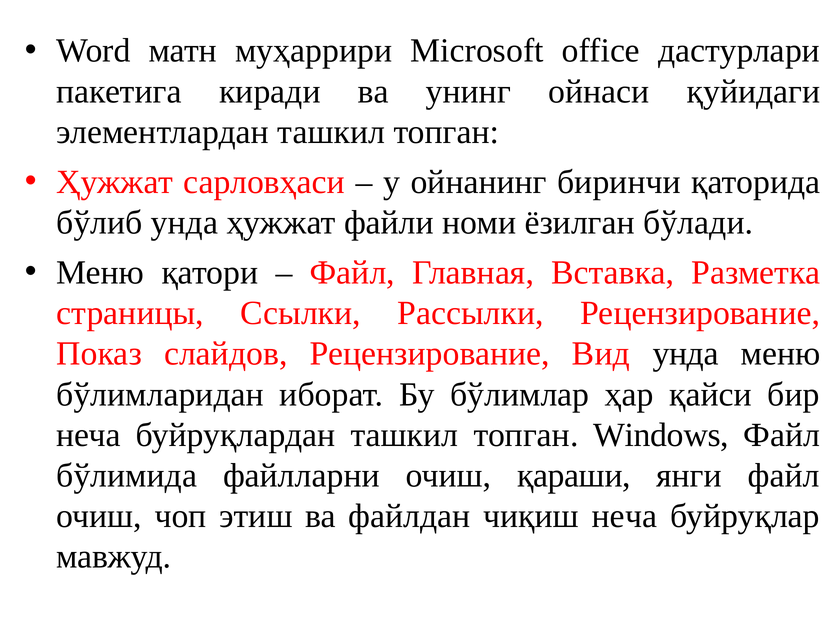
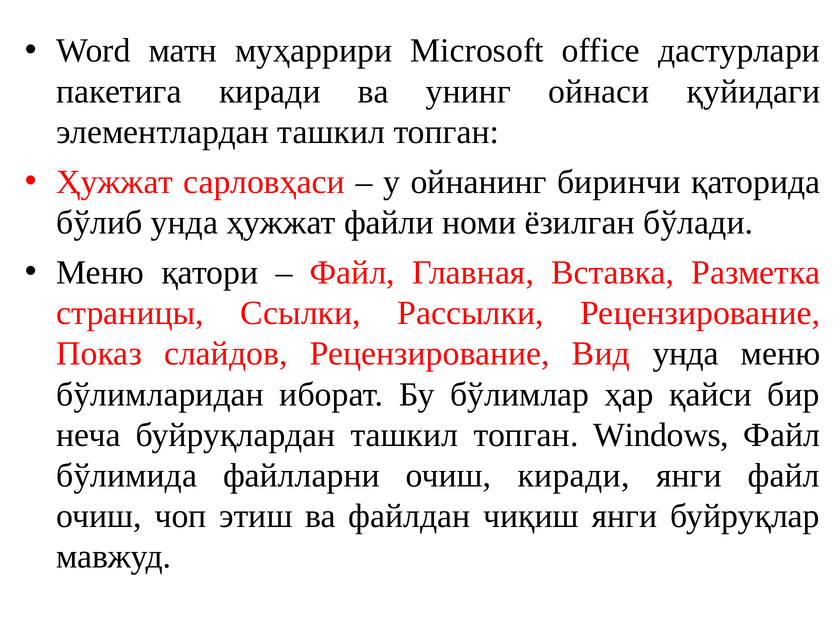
очиш қараши: қараши -> киради
чиқиш неча: неча -> янги
